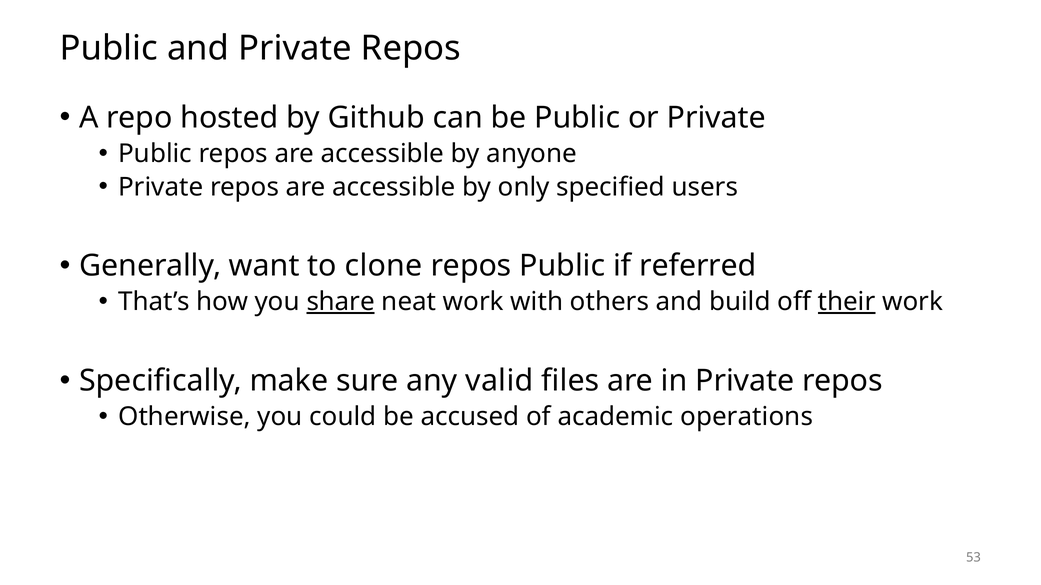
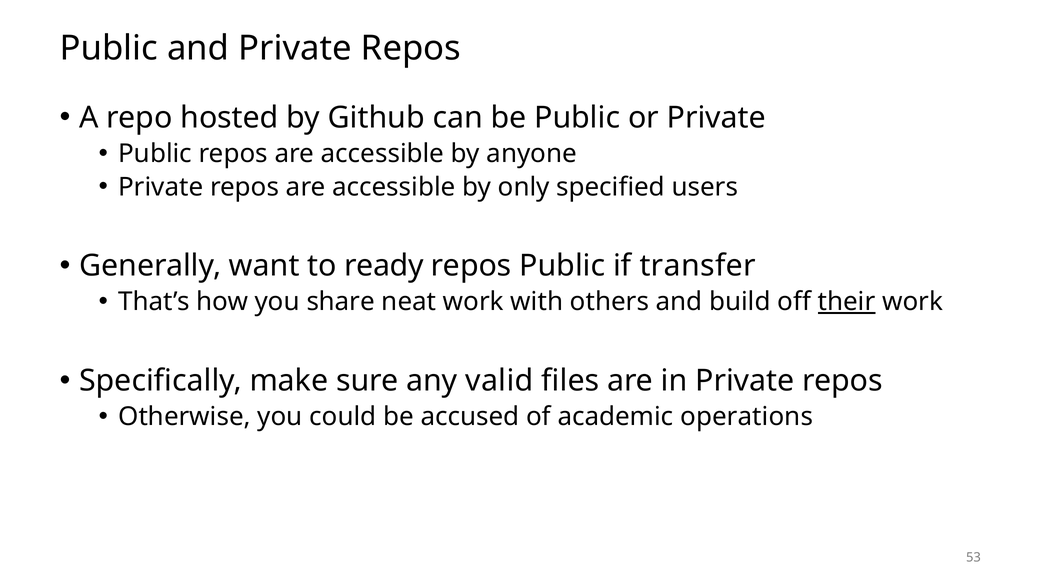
clone: clone -> ready
referred: referred -> transfer
share underline: present -> none
